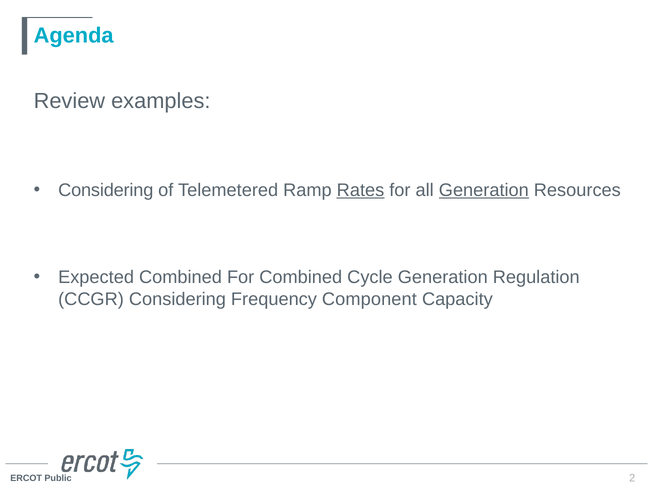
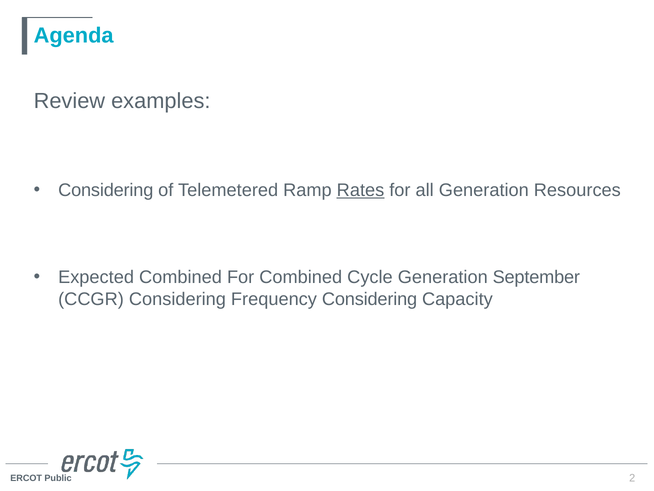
Generation at (484, 190) underline: present -> none
Regulation: Regulation -> September
Frequency Component: Component -> Considering
